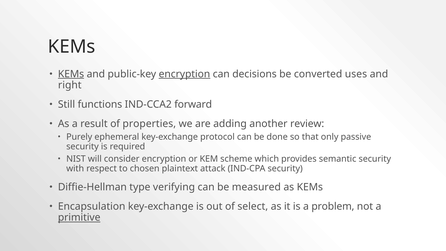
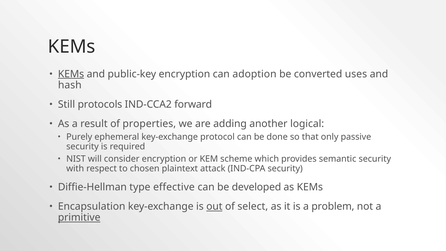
encryption at (184, 74) underline: present -> none
decisions: decisions -> adoption
right: right -> hash
functions: functions -> protocols
review: review -> logical
verifying: verifying -> effective
measured: measured -> developed
out underline: none -> present
